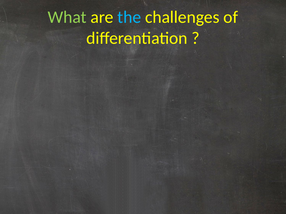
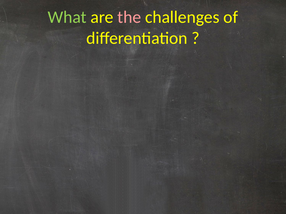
the colour: light blue -> pink
